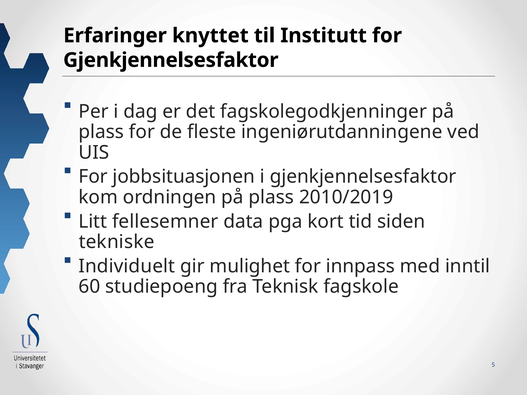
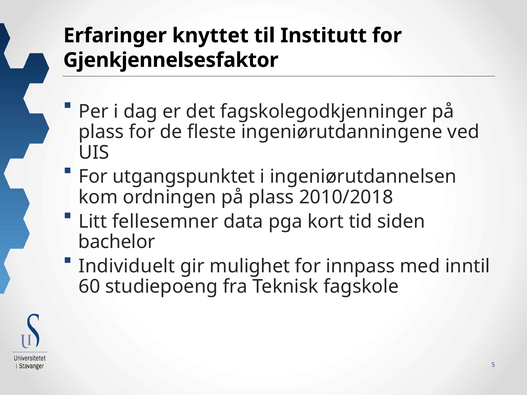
jobbsituasjonen: jobbsituasjonen -> utgangspunktet
i gjenkjennelsesfaktor: gjenkjennelsesfaktor -> ingeniørutdannelsen
2010/2019: 2010/2019 -> 2010/2018
tekniske: tekniske -> bachelor
